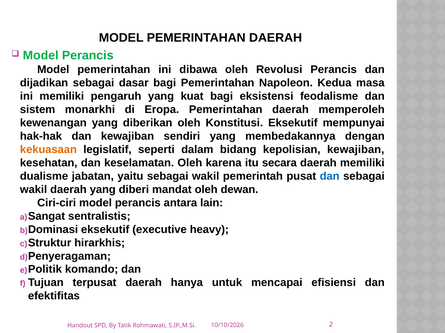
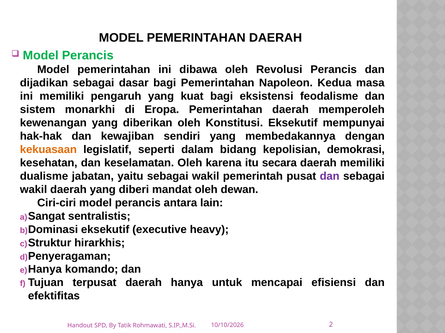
kepolisian kewajiban: kewajiban -> demokrasi
dan at (330, 176) colour: blue -> purple
Politik at (45, 270): Politik -> Hanya
